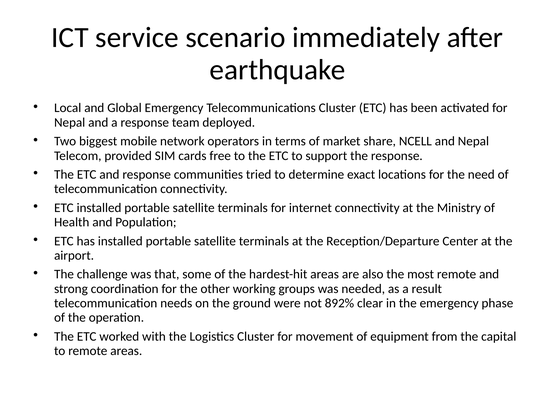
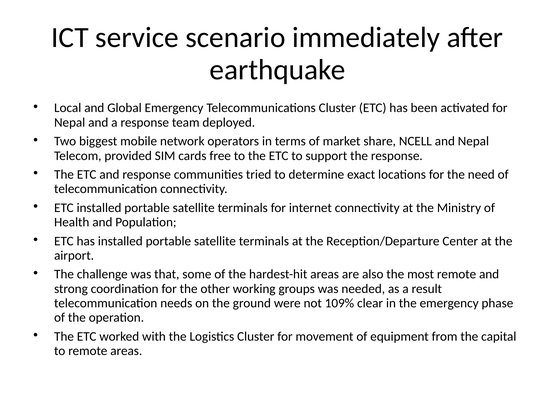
892%: 892% -> 109%
